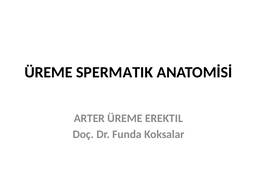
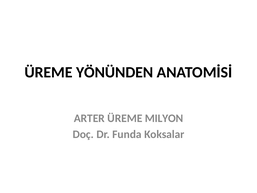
SPERMATIK: SPERMATIK -> YÖNÜNDEN
EREKTIL: EREKTIL -> MILYON
